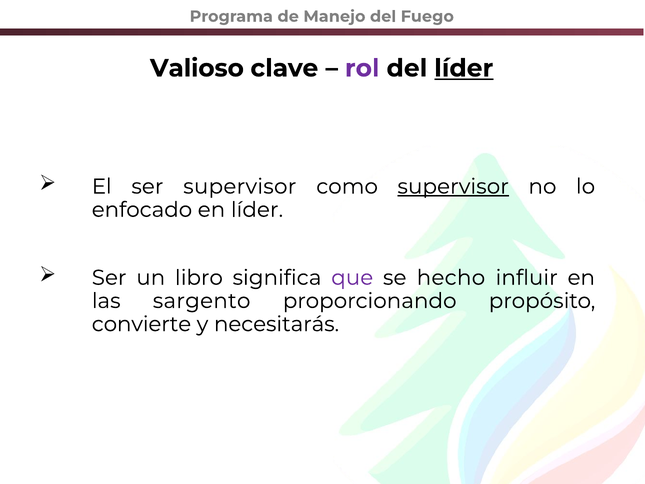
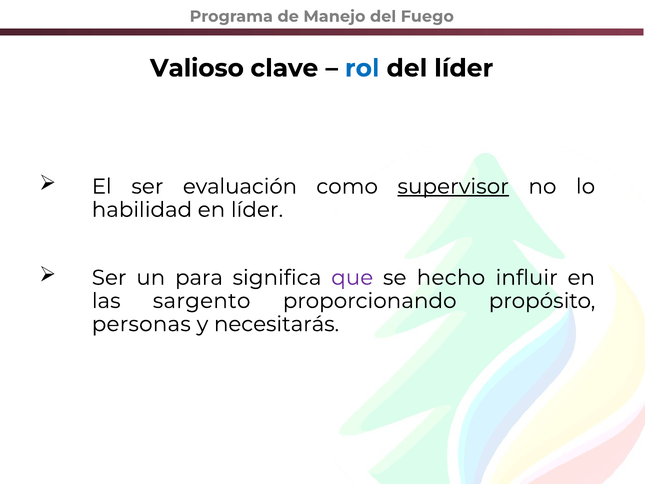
rol colour: purple -> blue
líder at (464, 68) underline: present -> none
ser supervisor: supervisor -> evaluación
enfocado: enfocado -> habilidad
libro: libro -> para
convierte: convierte -> personas
